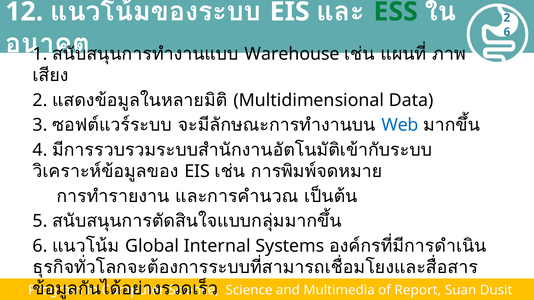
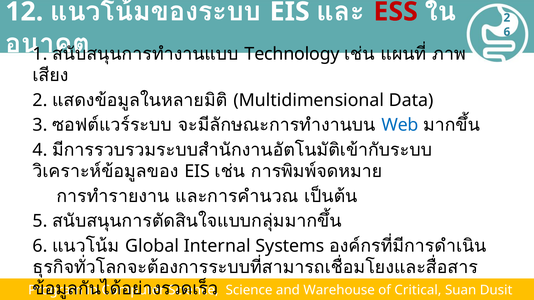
ESS colour: green -> red
Warehouse: Warehouse -> Technology
Multimedia: Multimedia -> Warehouse
Report: Report -> Critical
